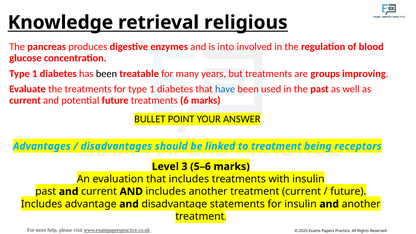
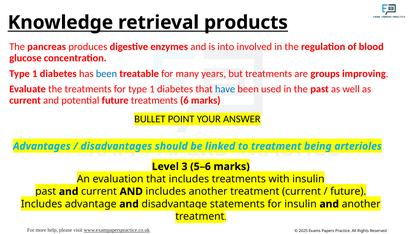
religious: religious -> products
been at (106, 74) colour: black -> blue
receptors: receptors -> arterioles
